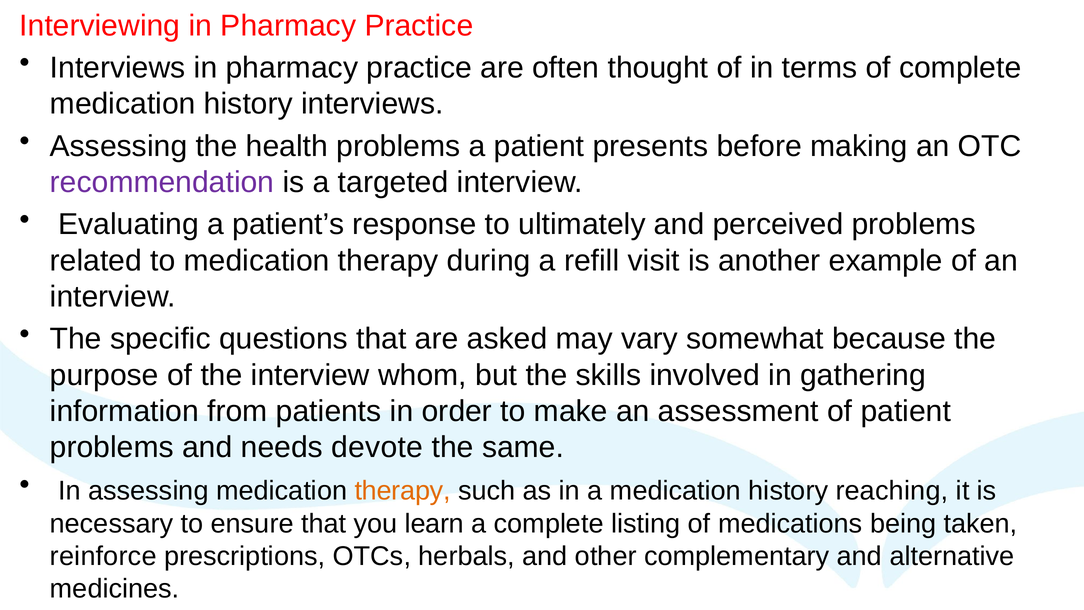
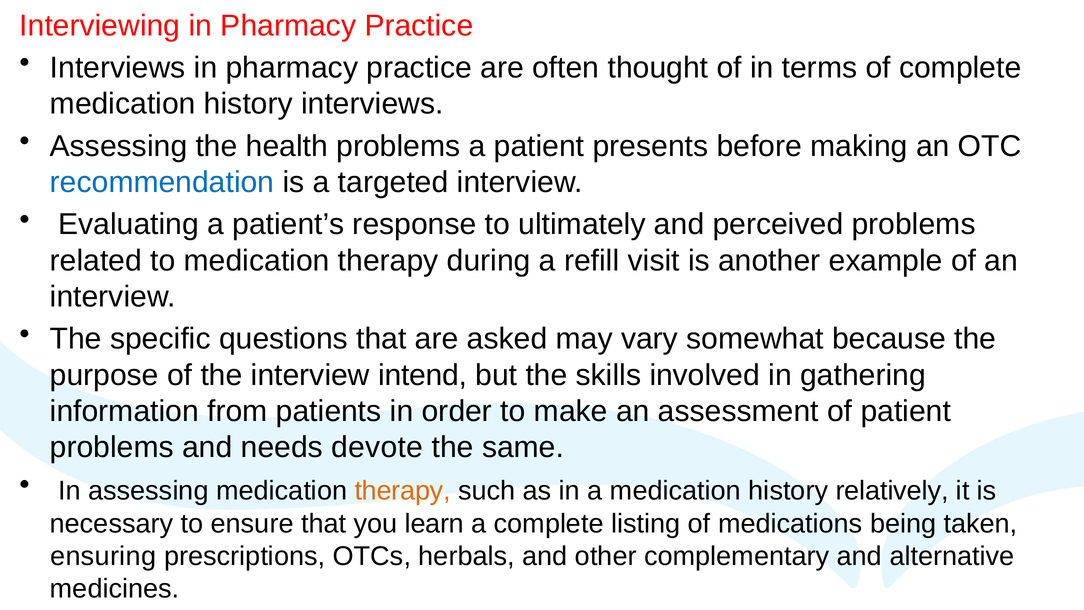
recommendation colour: purple -> blue
whom: whom -> intend
reaching: reaching -> relatively
reinforce: reinforce -> ensuring
